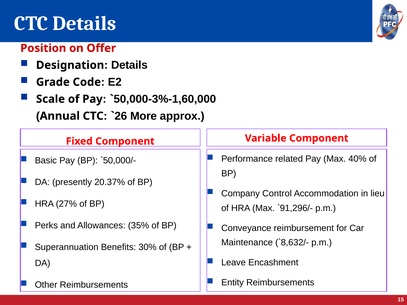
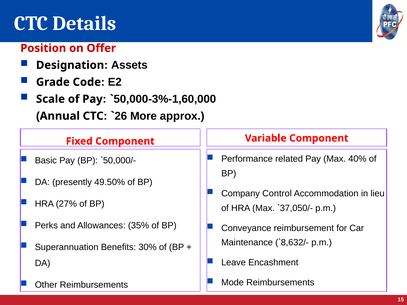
Details at (129, 65): Details -> Assets
20.37%: 20.37% -> 49.50%
91,296/-: 91,296/- -> 37,050/-
Entity: Entity -> Mode
